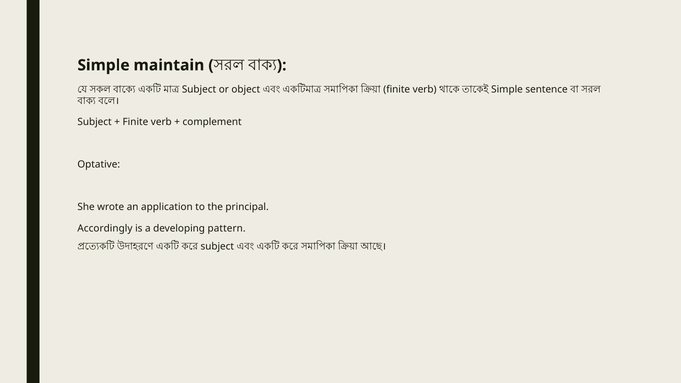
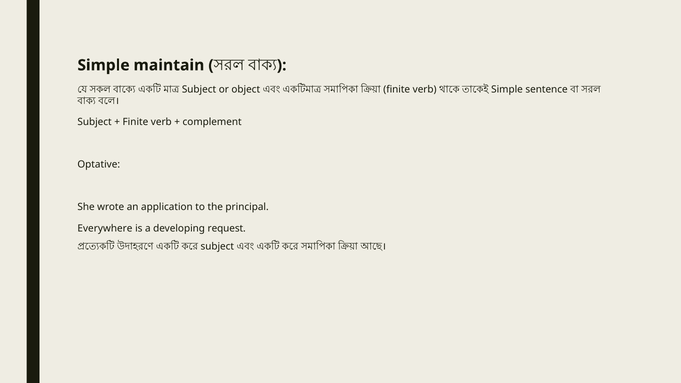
Accordingly: Accordingly -> Everywhere
pattern: pattern -> request
